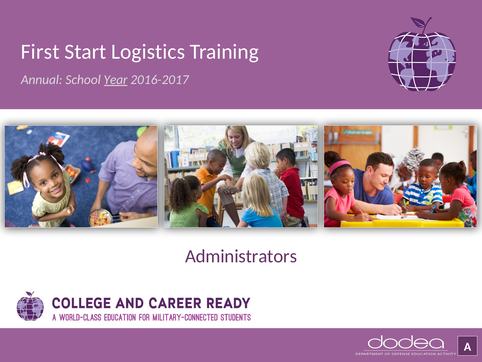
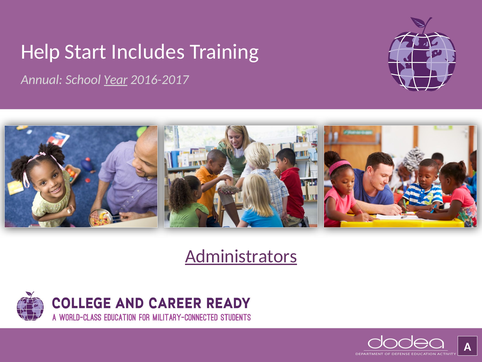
First: First -> Help
Logistics: Logistics -> Includes
Administrators underline: none -> present
